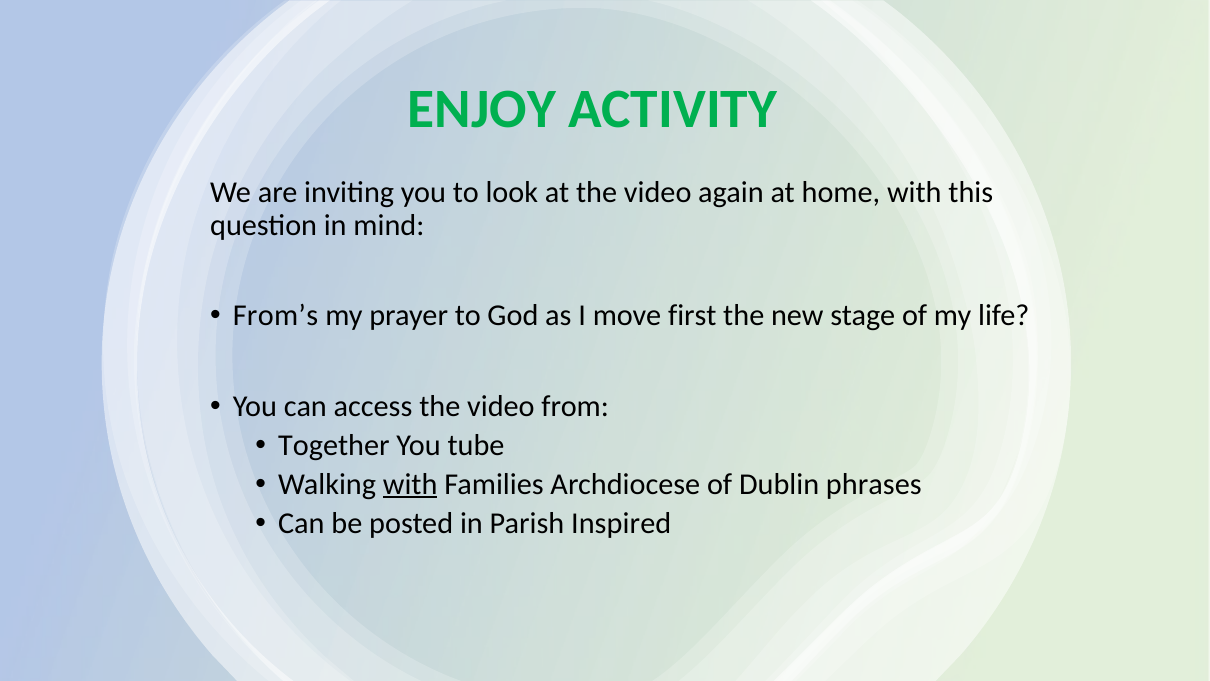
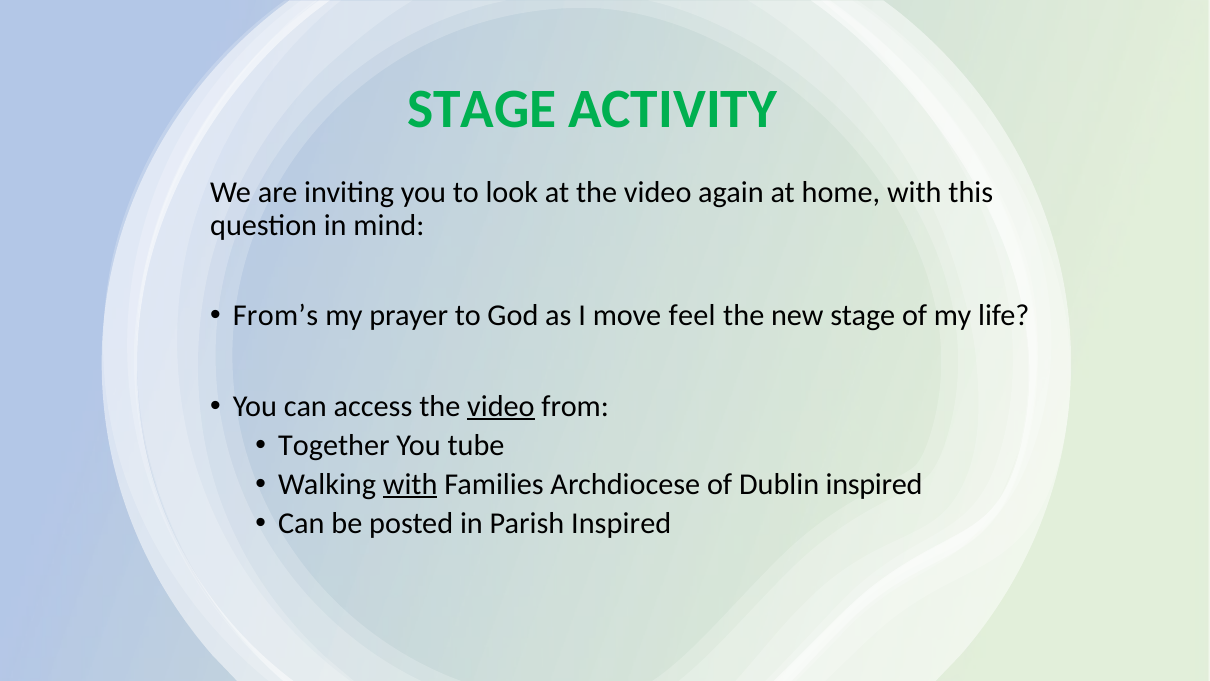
ENJOY at (482, 109): ENJOY -> STAGE
first: first -> feel
video at (501, 406) underline: none -> present
Dublin phrases: phrases -> inspired
